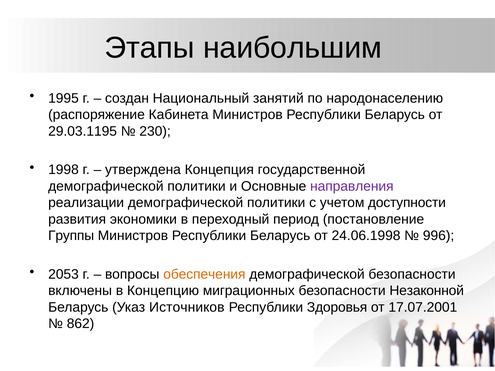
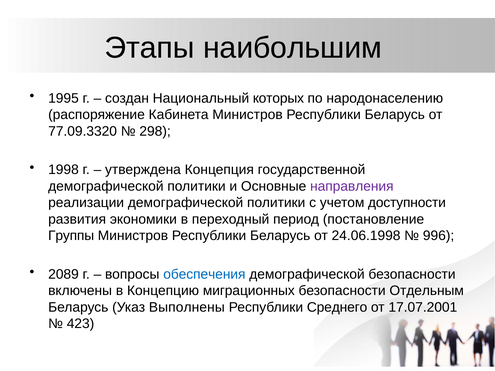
занятий: занятий -> которых
29.03.1195: 29.03.1195 -> 77.09.3320
230: 230 -> 298
2053: 2053 -> 2089
обеспечения colour: orange -> blue
Незаконной: Незаконной -> Отдельным
Источников: Источников -> Выполнены
Здоровья: Здоровья -> Среднего
862: 862 -> 423
